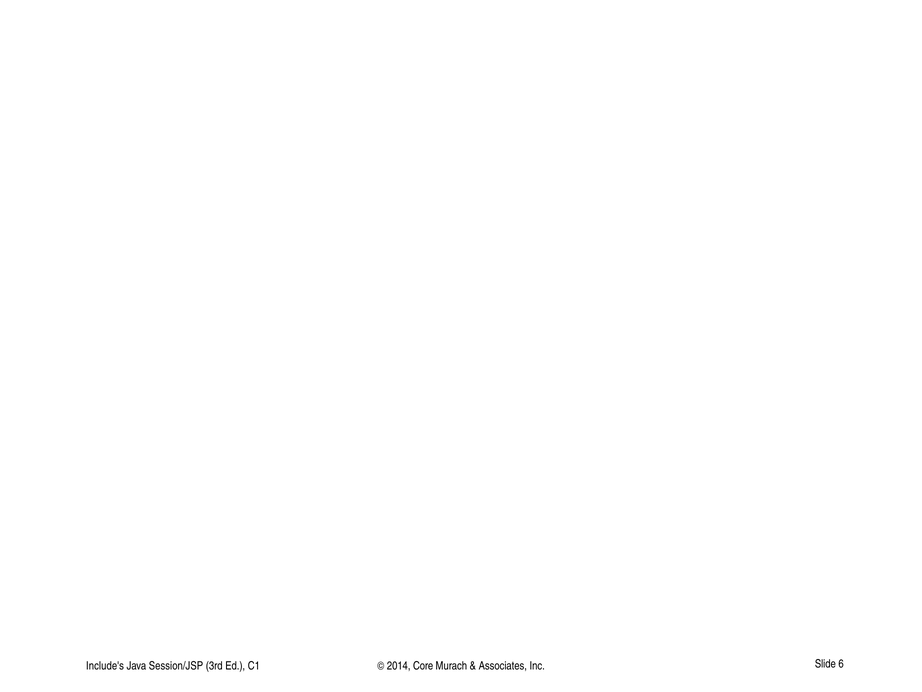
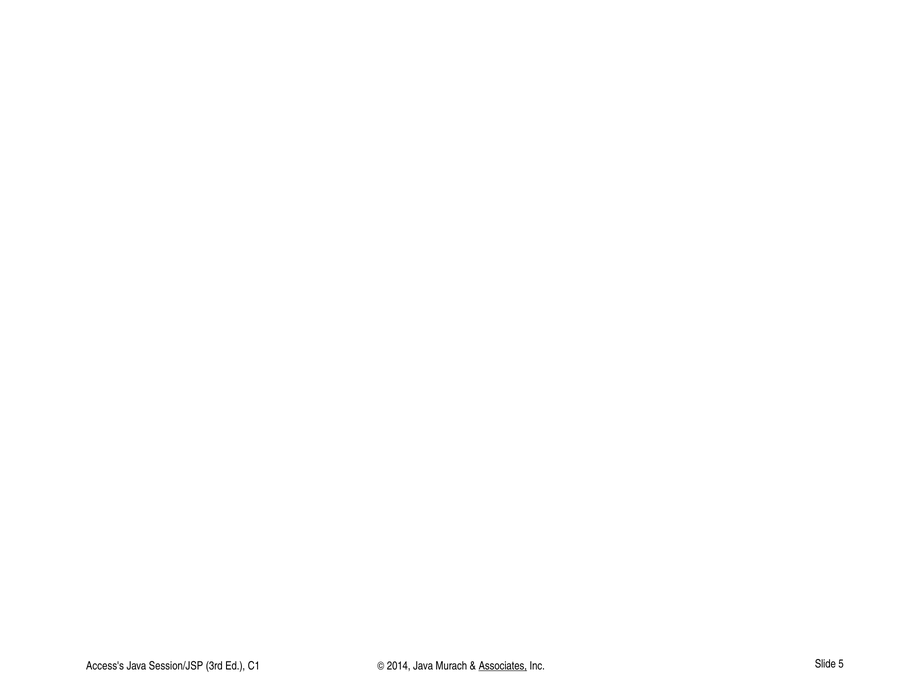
Include's: Include's -> Access's
2014 Core: Core -> Java
Associates underline: none -> present
6: 6 -> 5
